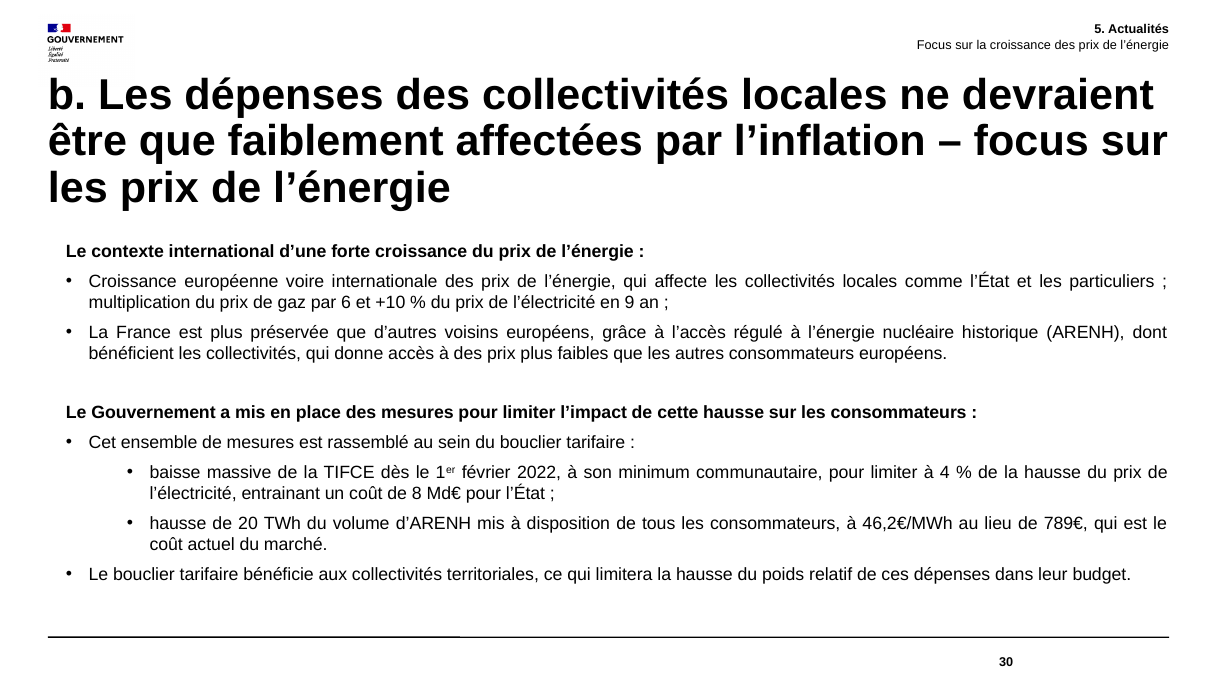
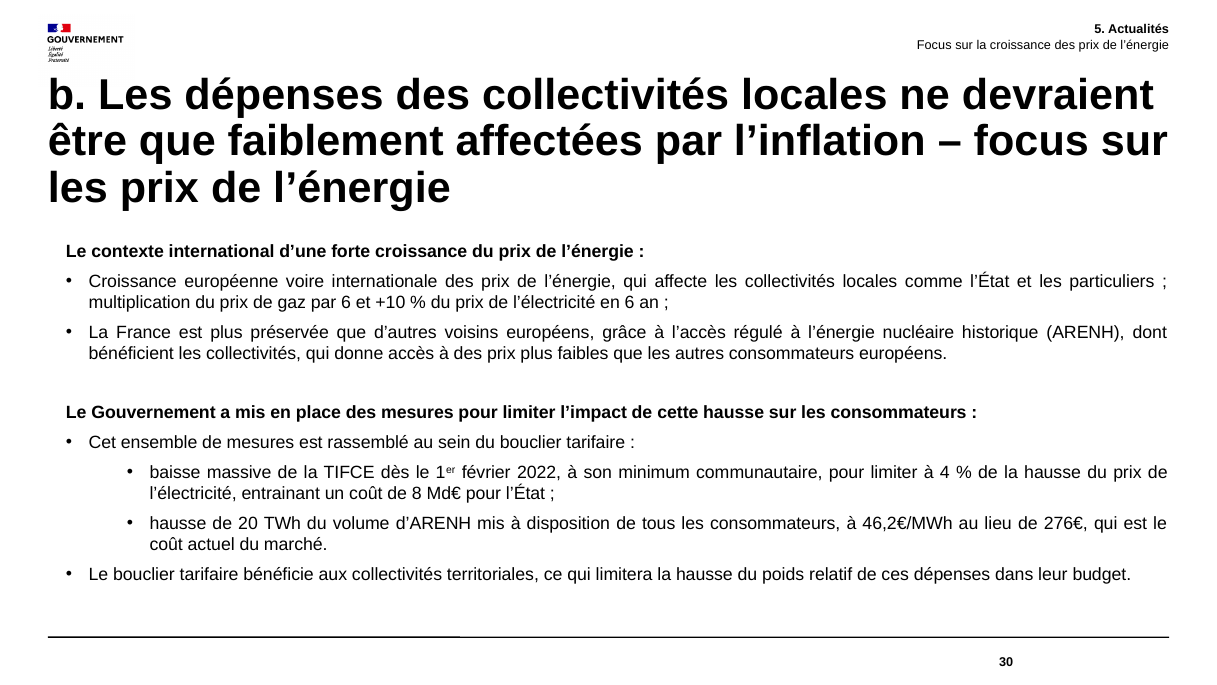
en 9: 9 -> 6
789€: 789€ -> 276€
